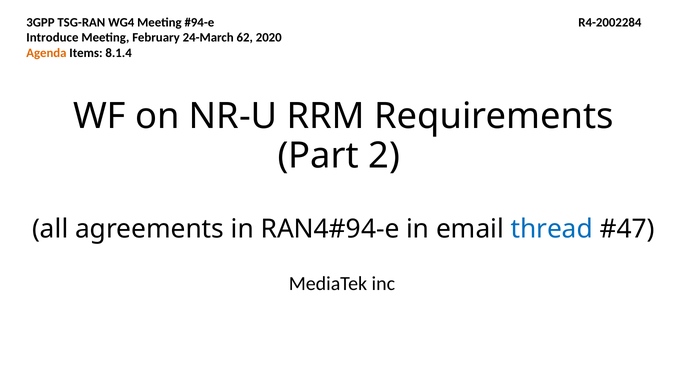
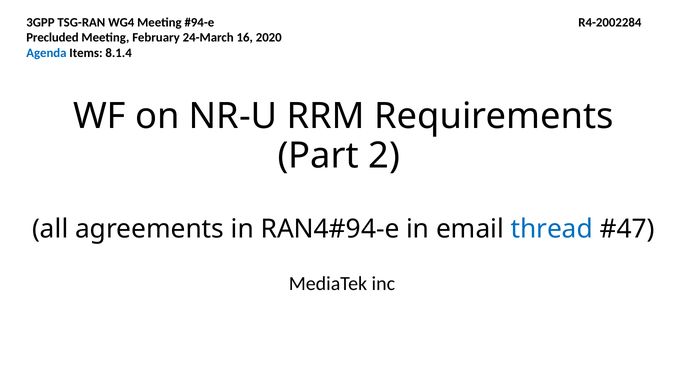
Introduce: Introduce -> Precluded
62: 62 -> 16
Agenda colour: orange -> blue
